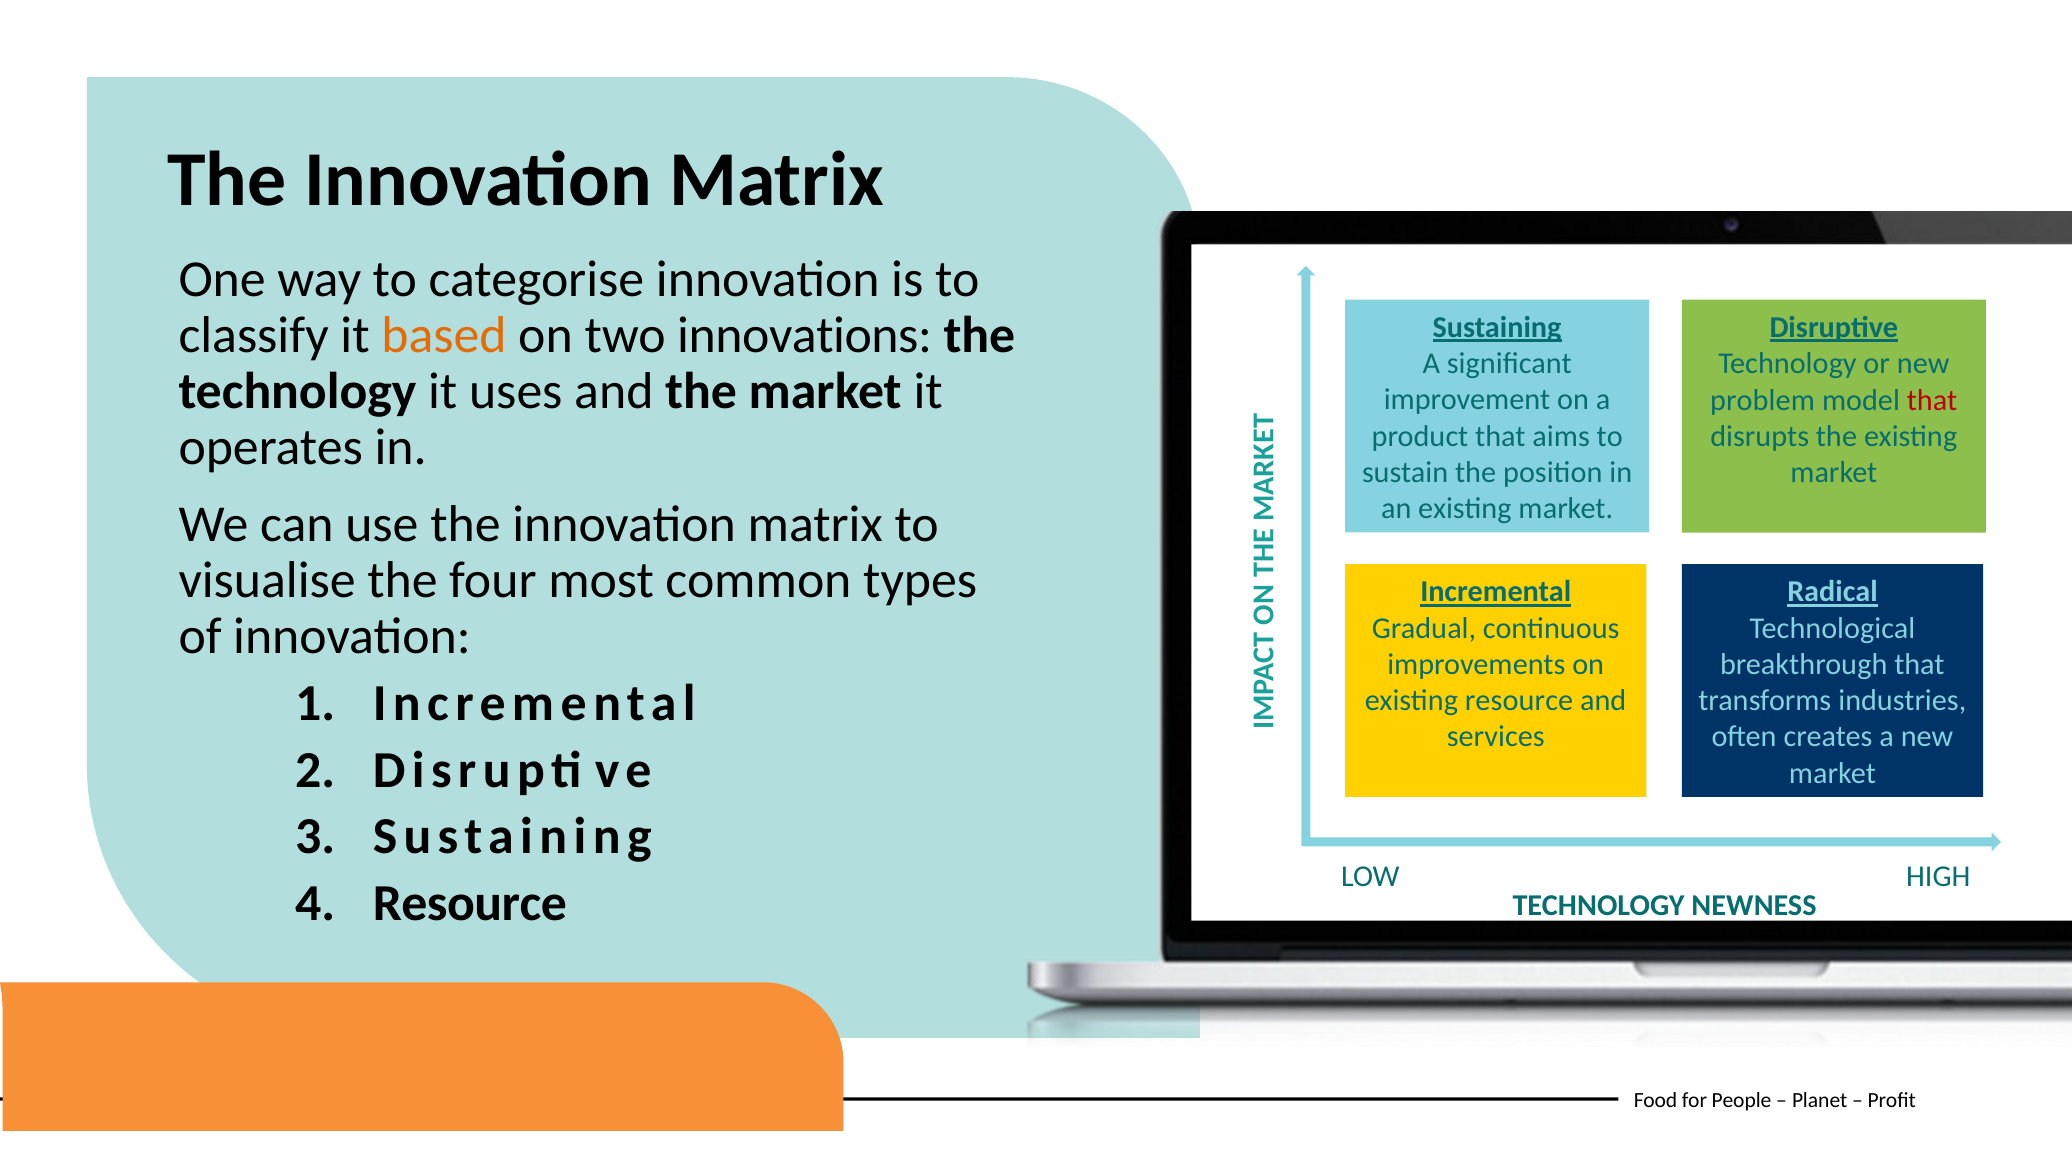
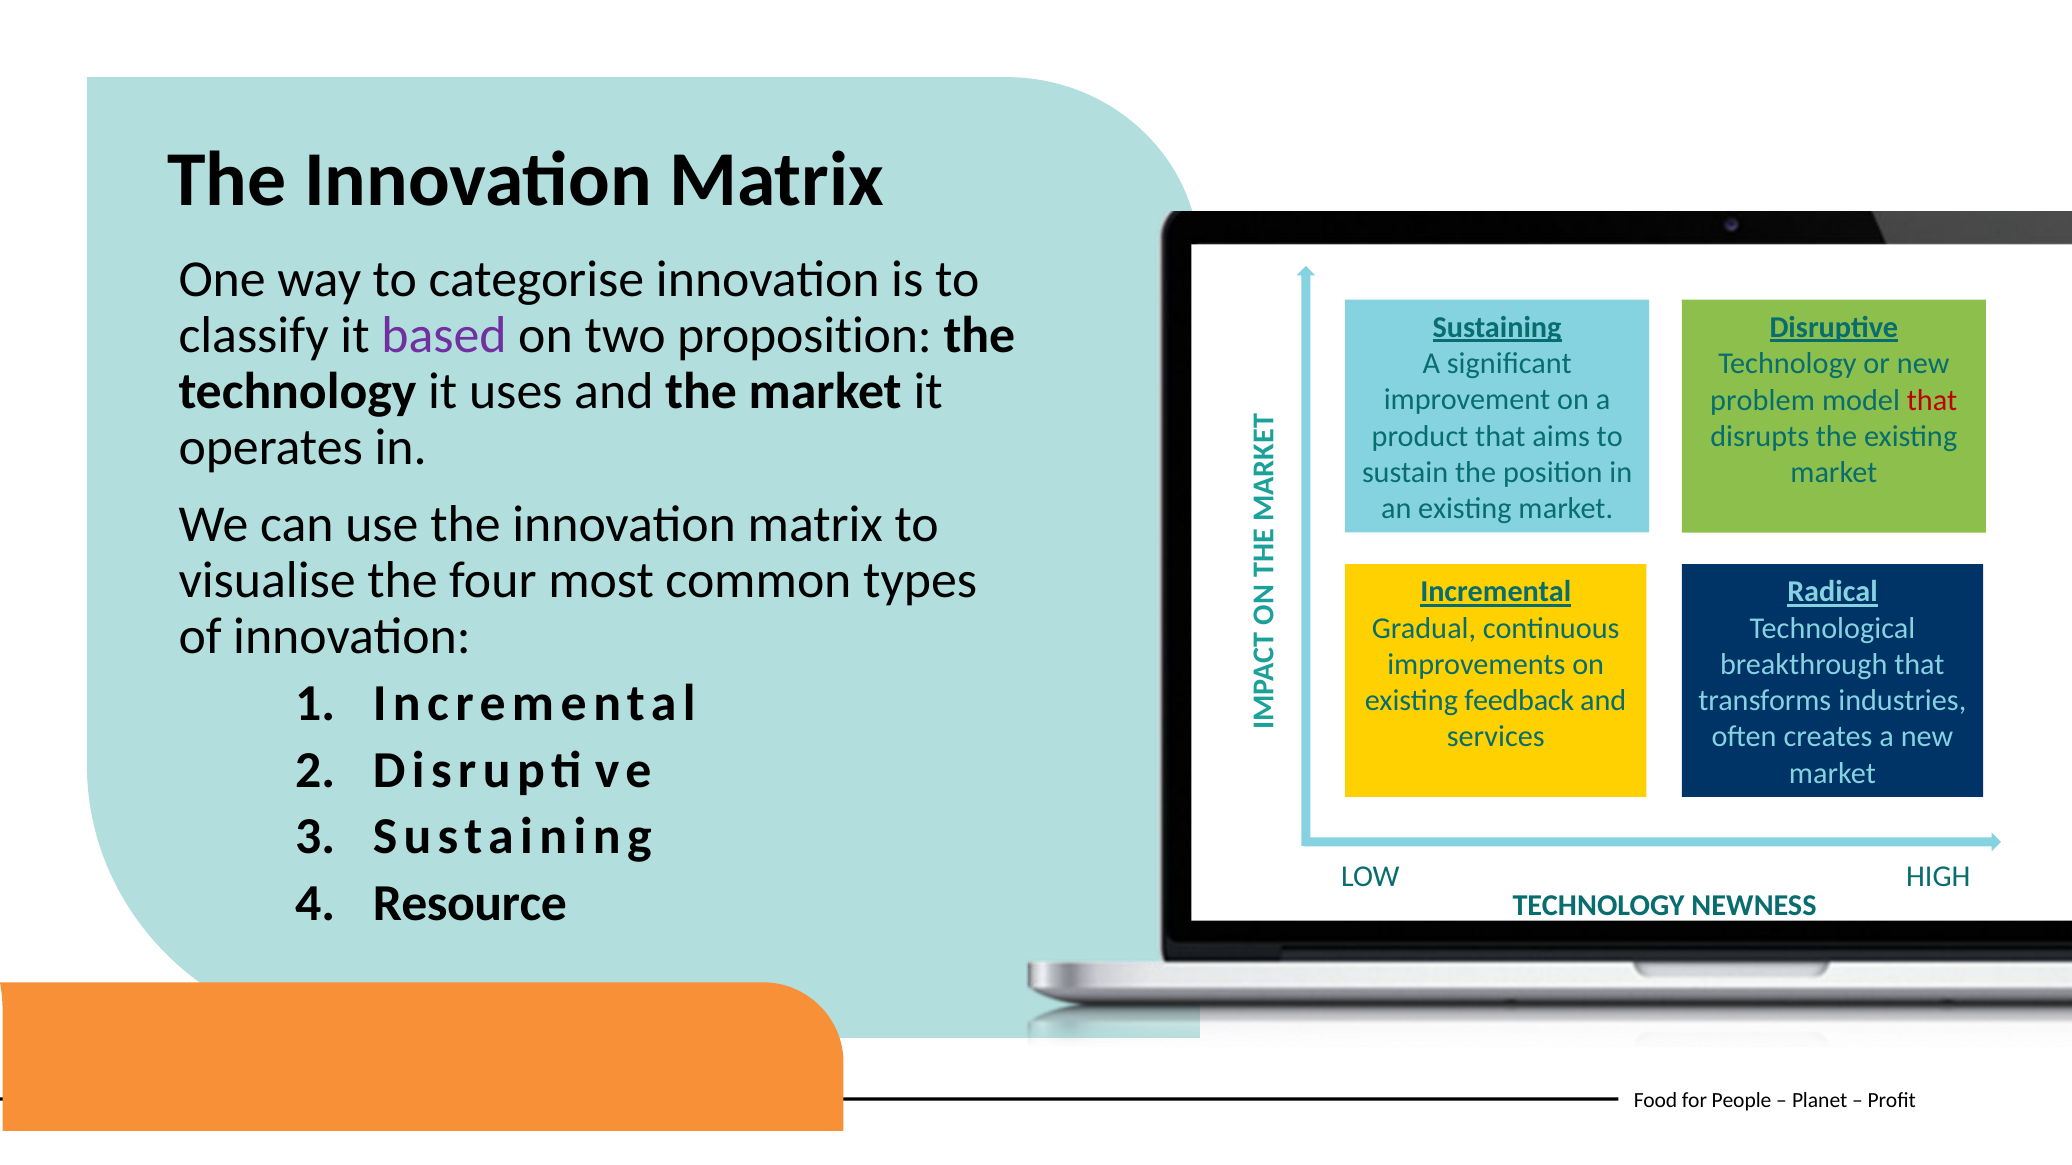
based colour: orange -> purple
innovations: innovations -> proposition
existing resource: resource -> feedback
